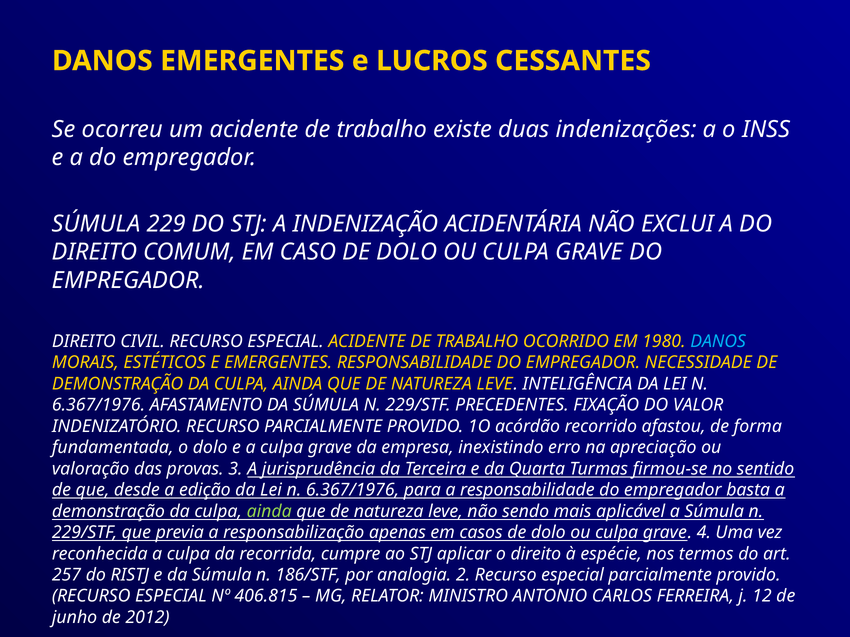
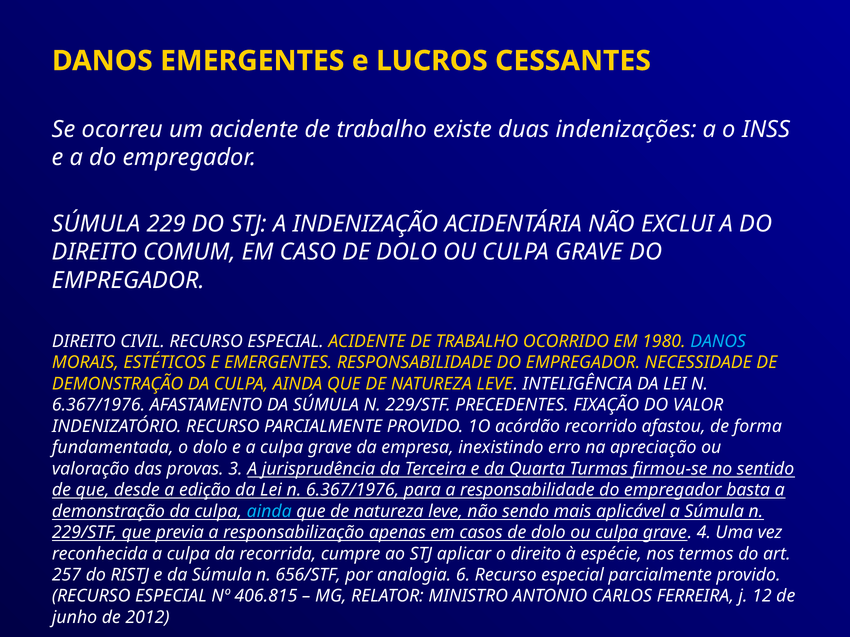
ainda at (269, 512) colour: light green -> light blue
186/STF: 186/STF -> 656/STF
2: 2 -> 6
